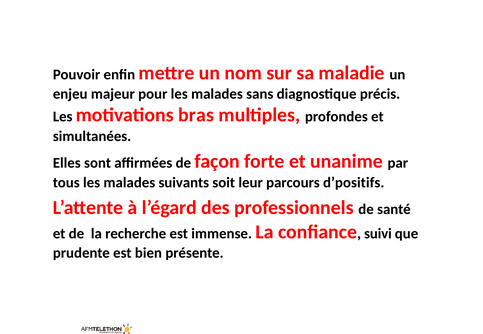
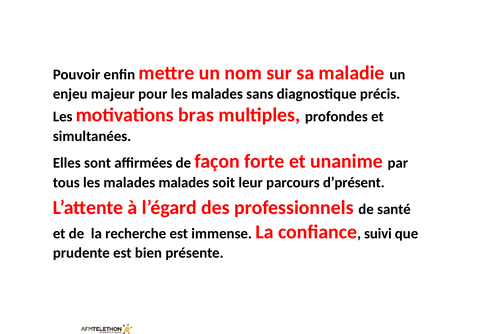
malades suivants: suivants -> malades
d’positifs: d’positifs -> d’présent
